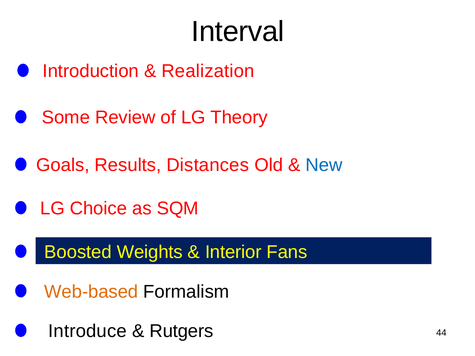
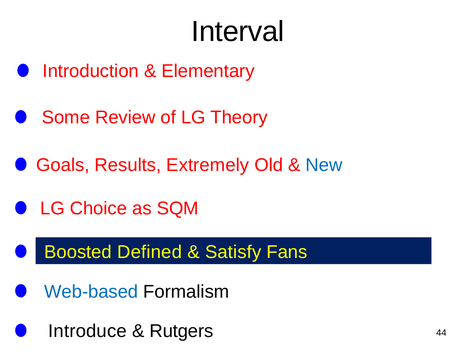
Realization: Realization -> Elementary
Distances: Distances -> Extremely
Weights: Weights -> Defined
Interior: Interior -> Satisfy
Web-based colour: orange -> blue
